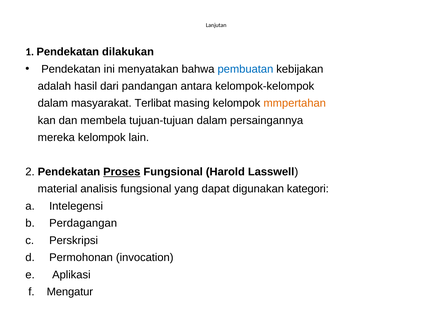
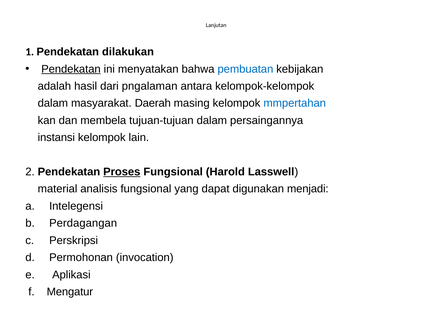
Pendekatan at (71, 69) underline: none -> present
pandangan: pandangan -> pngalaman
Terlibat: Terlibat -> Daerah
mmpertahan colour: orange -> blue
mereka: mereka -> instansi
kategori: kategori -> menjadi
